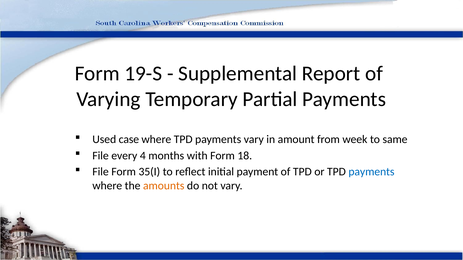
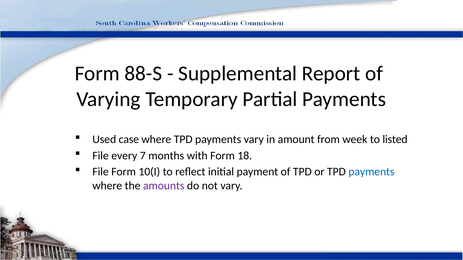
19-S: 19-S -> 88-S
same: same -> listed
4: 4 -> 7
35(I: 35(I -> 10(I
amounts colour: orange -> purple
